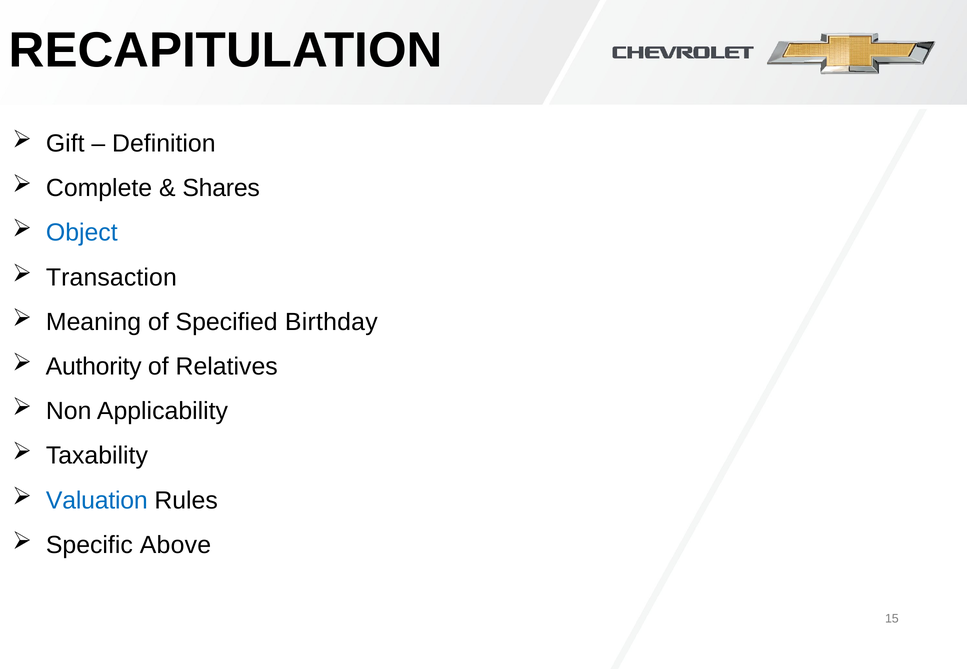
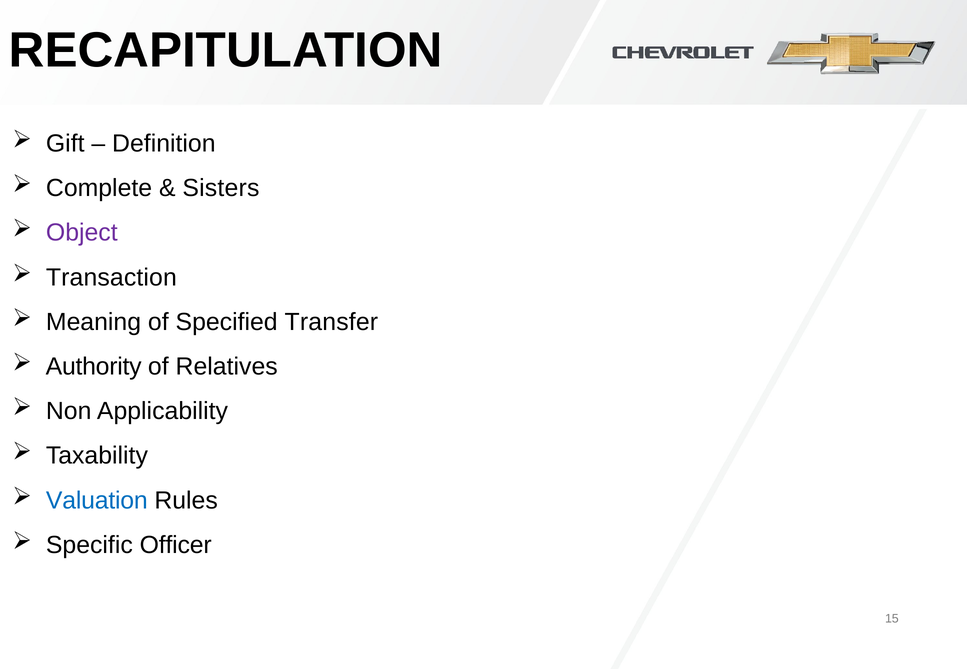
Shares: Shares -> Sisters
Object colour: blue -> purple
Birthday: Birthday -> Transfer
Above: Above -> Officer
